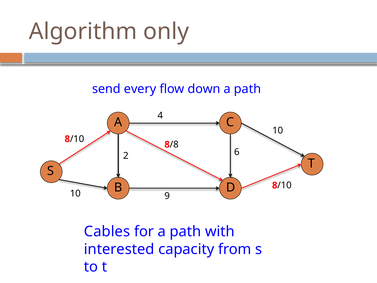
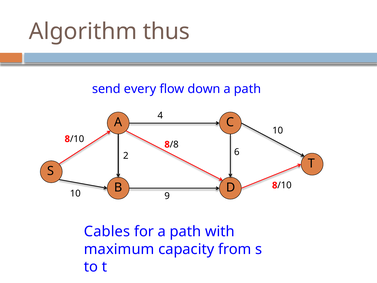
only: only -> thus
interested: interested -> maximum
